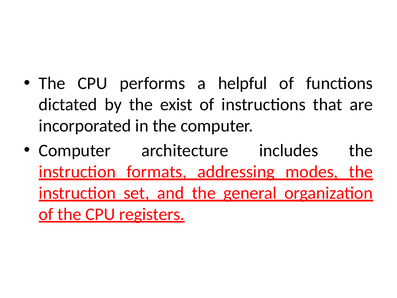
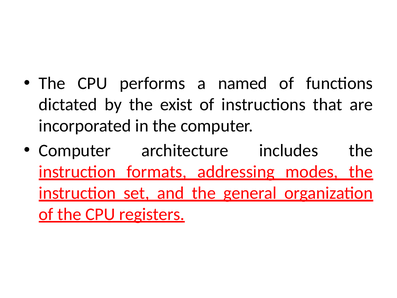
helpful: helpful -> named
